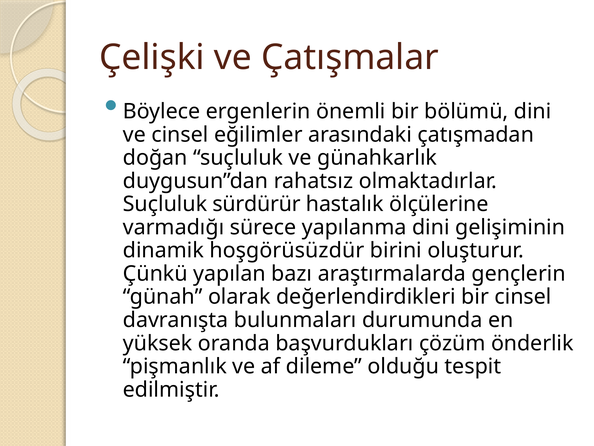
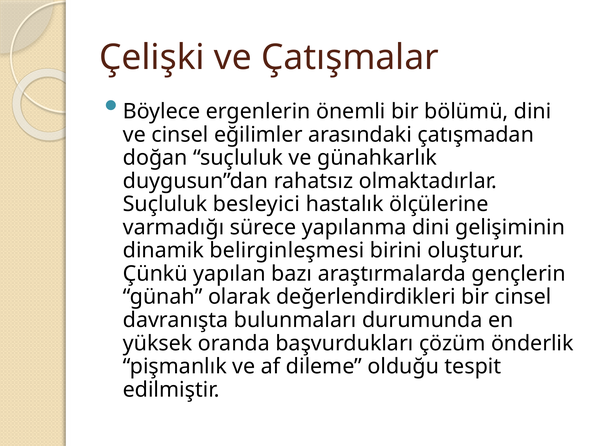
sürdürür: sürdürür -> besleyici
hoşgörüsüzdür: hoşgörüsüzdür -> belirginleşmesi
